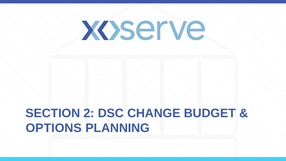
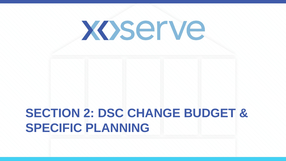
OPTIONS: OPTIONS -> SPECIFIC
